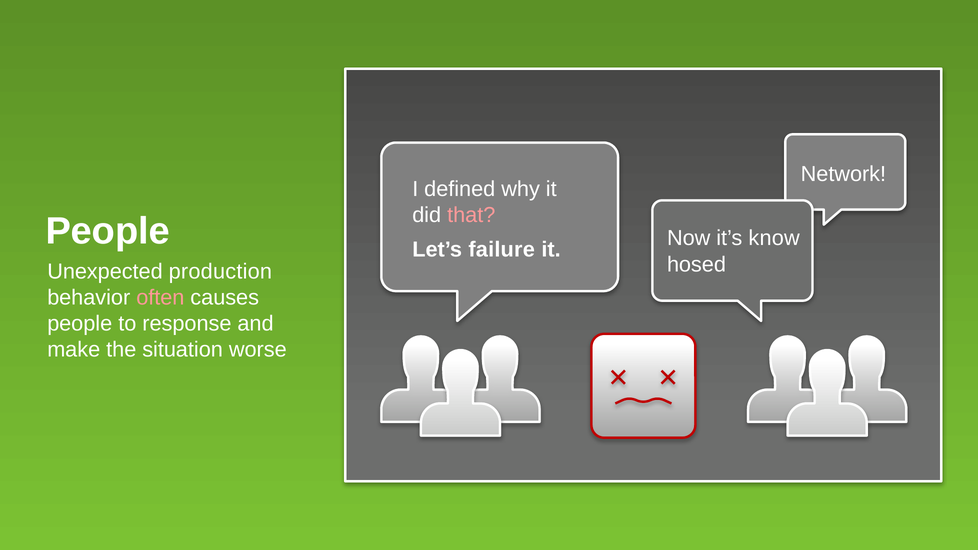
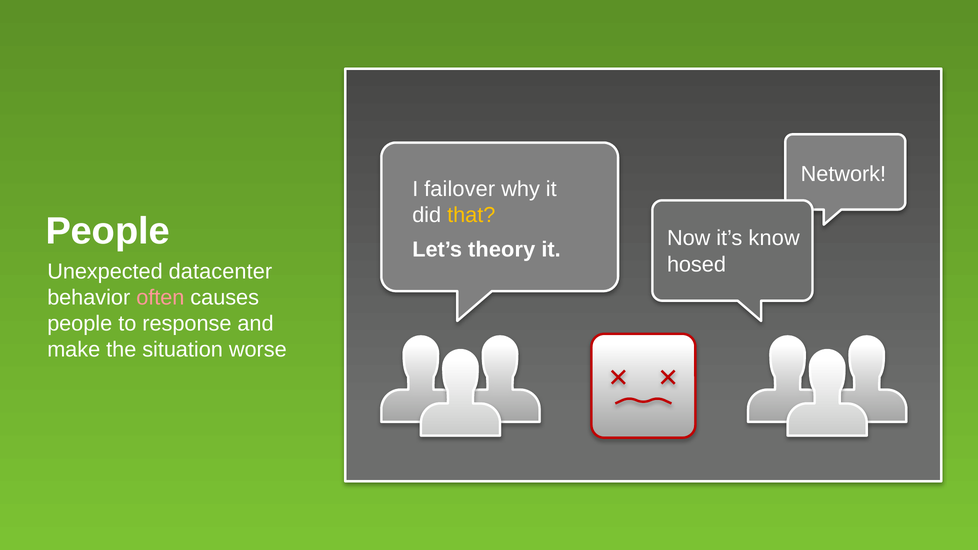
defined: defined -> failover
that colour: pink -> yellow
failure: failure -> theory
production: production -> datacenter
